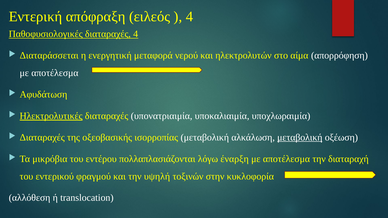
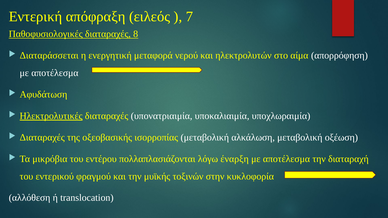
4 at (189, 17): 4 -> 7
διαταραχές 4: 4 -> 8
μεταβολική at (300, 138) underline: present -> none
υψηλή: υψηλή -> μυϊκής
